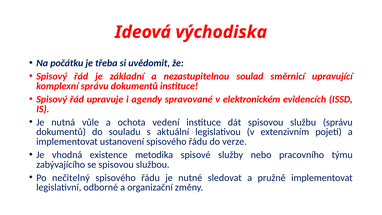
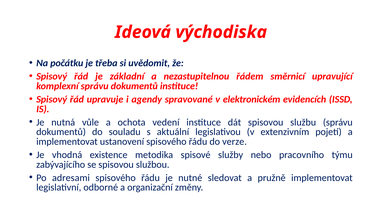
soulad: soulad -> řádem
nečitelný: nečitelný -> adresami
